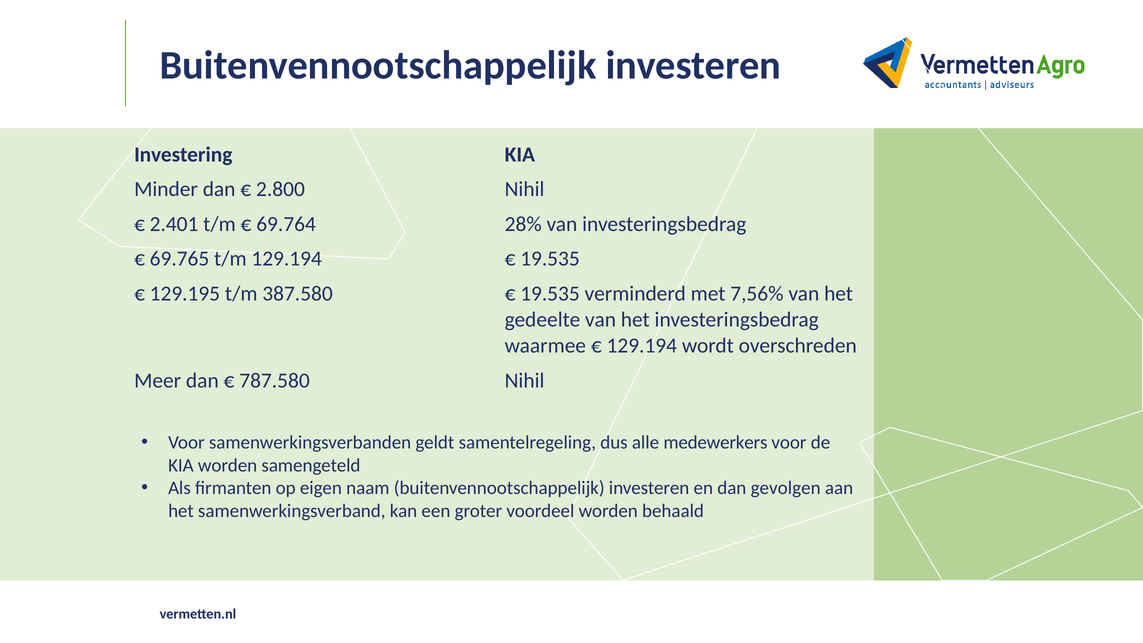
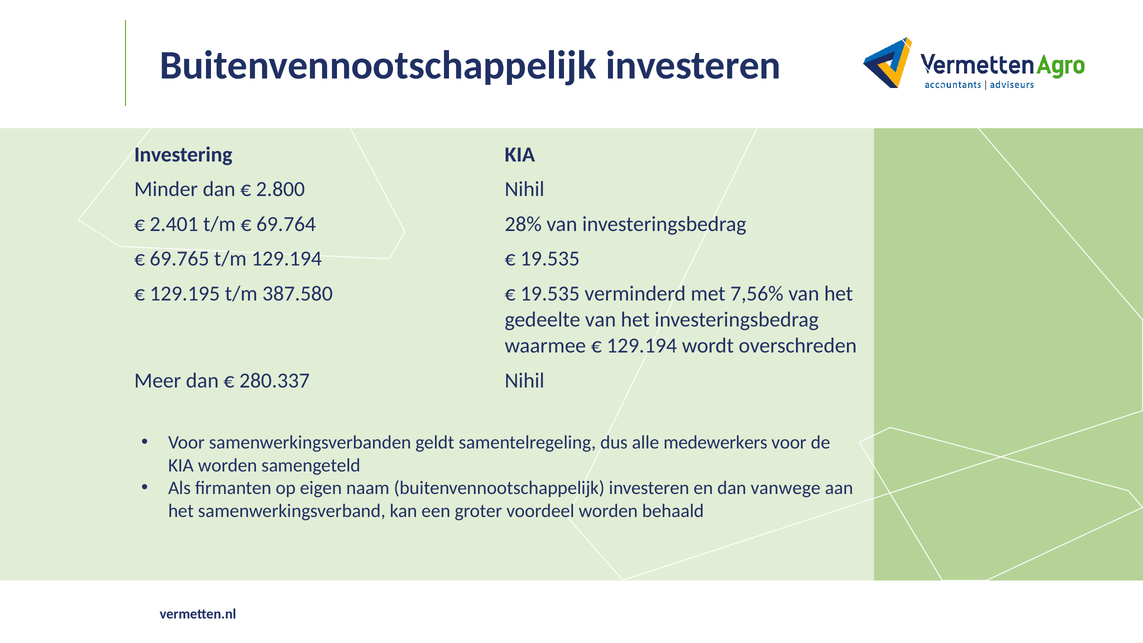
787.580: 787.580 -> 280.337
gevolgen: gevolgen -> vanwege
